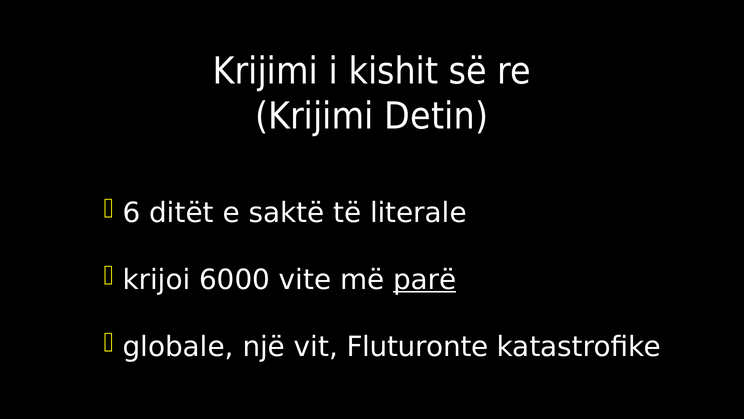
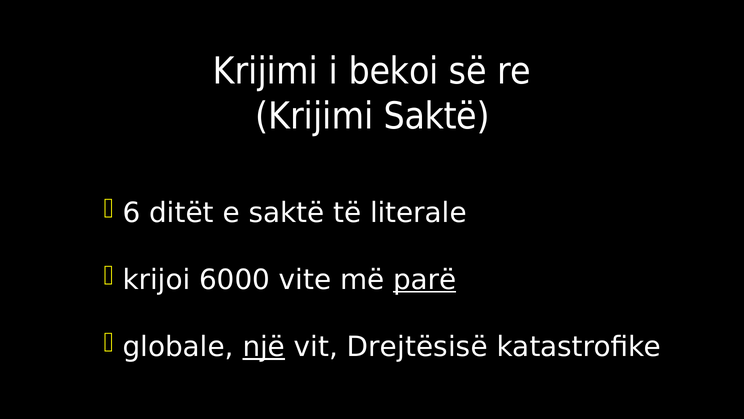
kishit: kishit -> bekoi
Krijimi Detin: Detin -> Saktë
një underline: none -> present
Fluturonte: Fluturonte -> Drejtësisë
